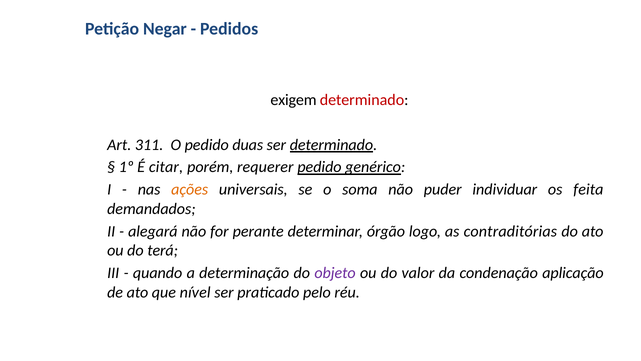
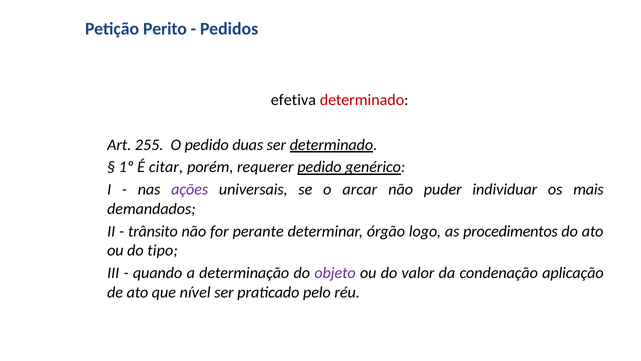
Negar: Negar -> Perito
exigem: exigem -> efetiva
311: 311 -> 255
ações colour: orange -> purple
soma: soma -> arcar
feita: feita -> mais
alegará: alegará -> trânsito
contraditórias: contraditórias -> procedimentos
terá: terá -> tipo
